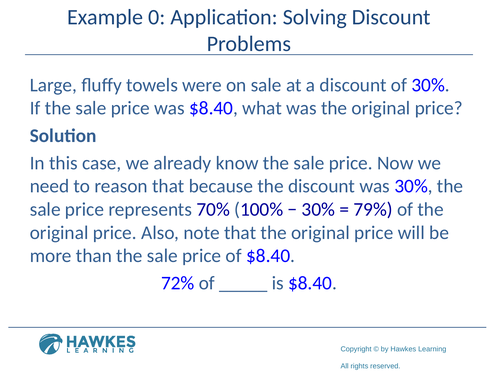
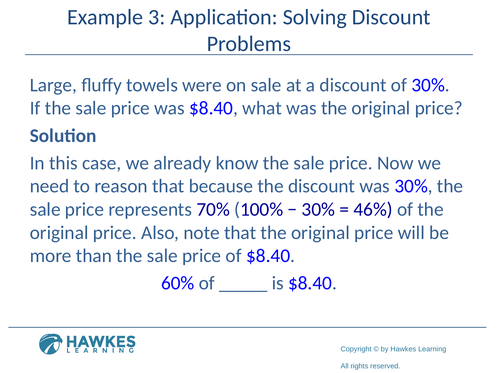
0: 0 -> 3
79%: 79% -> 46%
72%: 72% -> 60%
